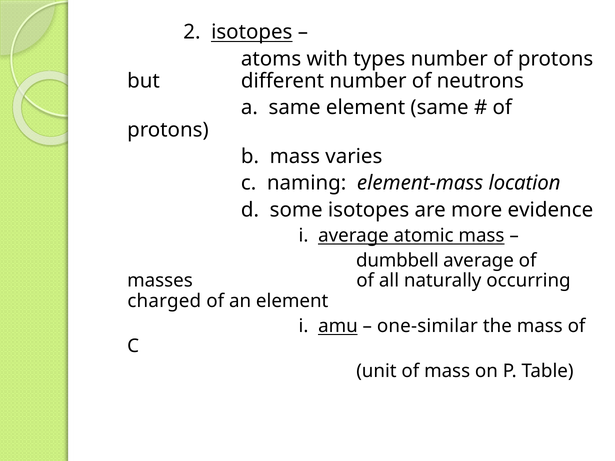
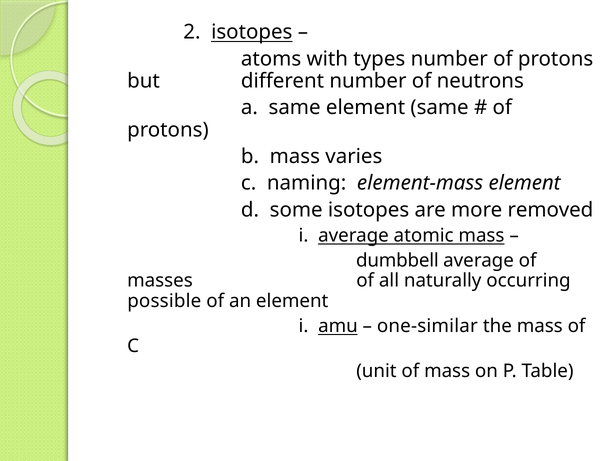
element-mass location: location -> element
evidence: evidence -> removed
charged: charged -> possible
